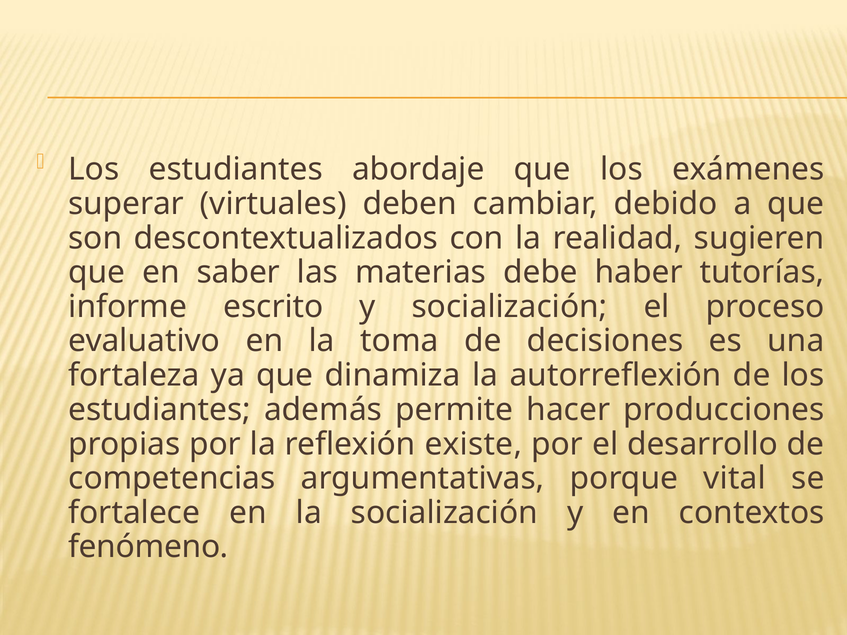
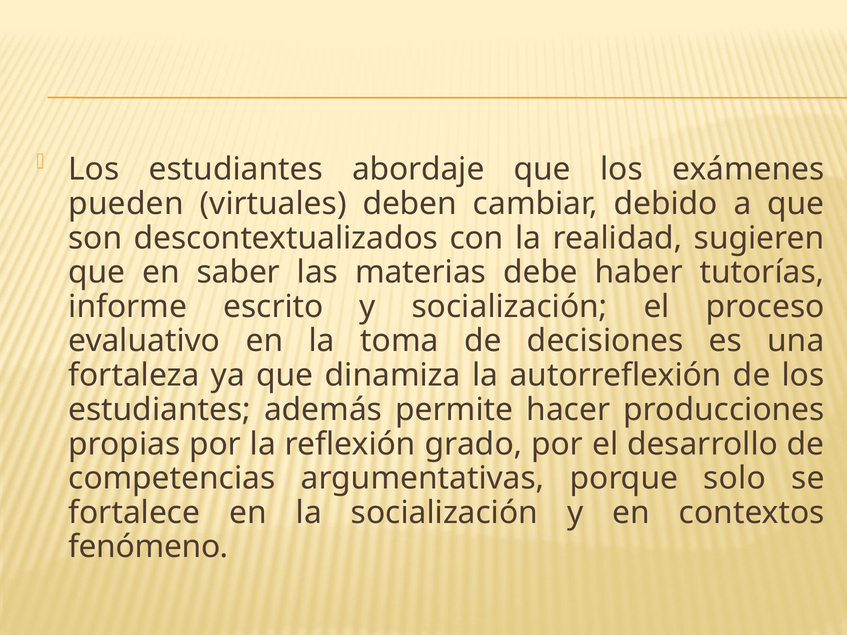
superar: superar -> pueden
existe: existe -> grado
vital: vital -> solo
